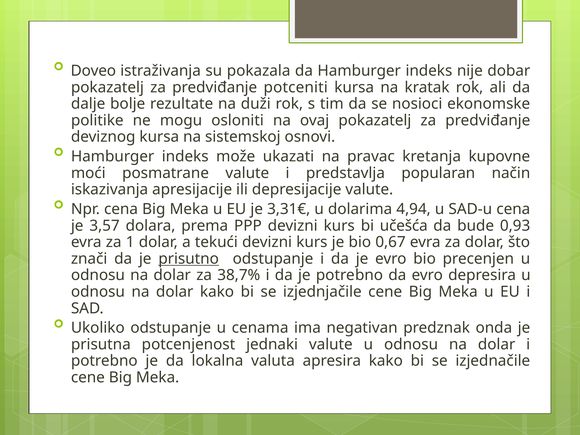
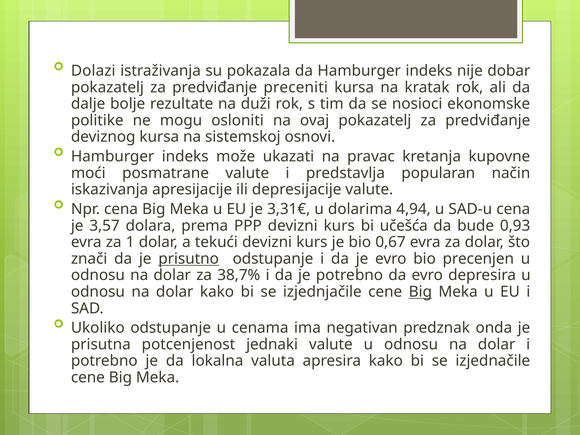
Doveo: Doveo -> Dolazi
potceniti: potceniti -> preceniti
Big at (420, 292) underline: none -> present
